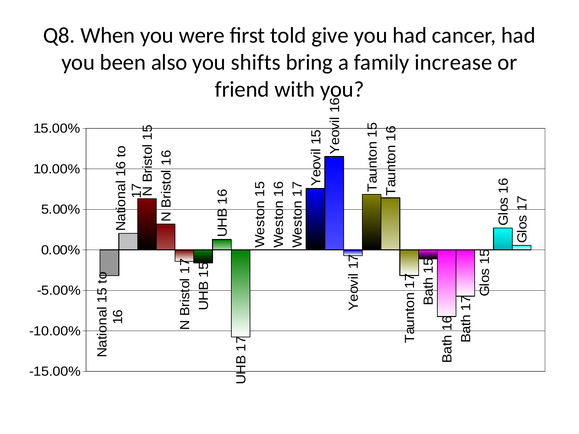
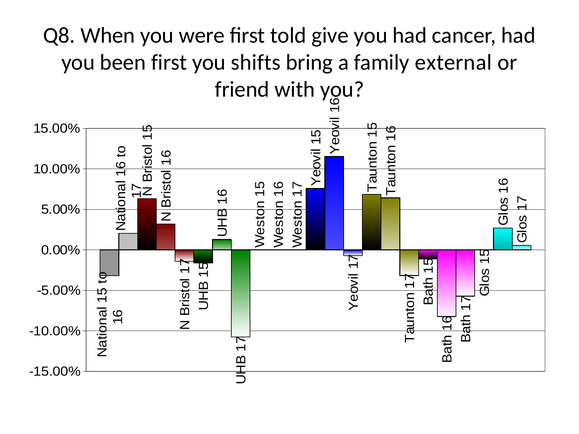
been also: also -> first
increase: increase -> external
